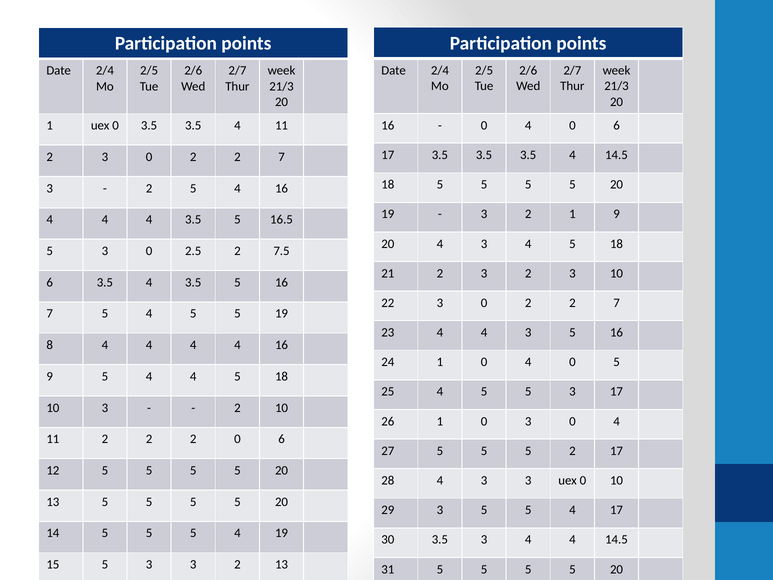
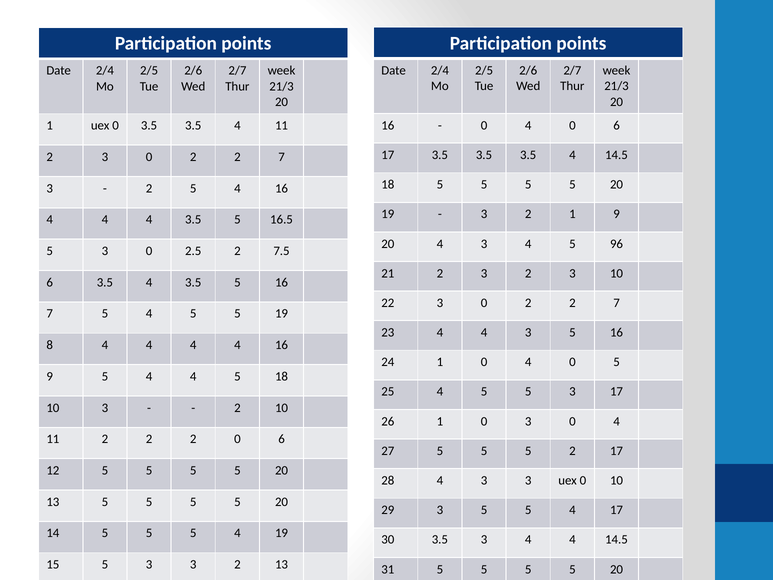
3 4 5 18: 18 -> 96
